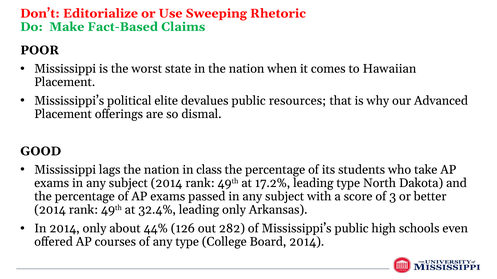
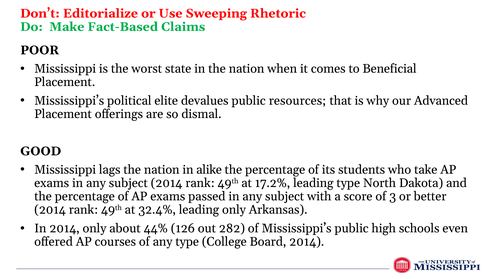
Hawaiian: Hawaiian -> Beneficial
class: class -> alike
